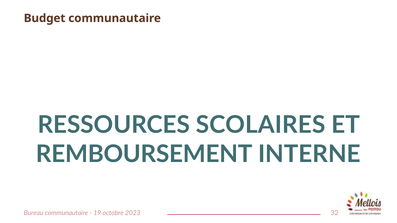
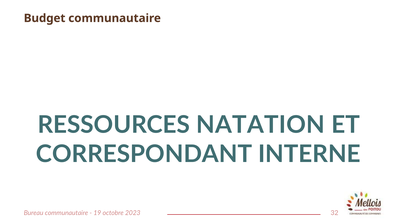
SCOLAIRES: SCOLAIRES -> NATATION
REMBOURSEMENT: REMBOURSEMENT -> CORRESPONDANT
